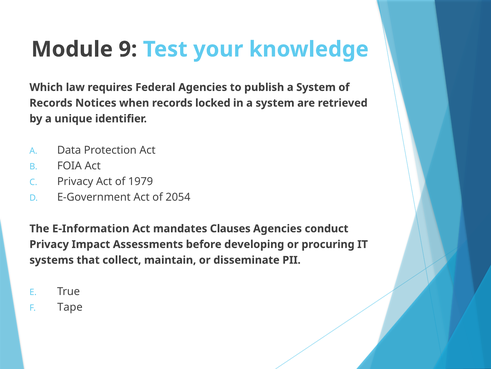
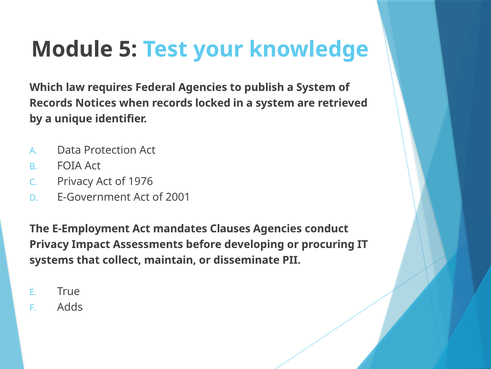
9: 9 -> 5
1979: 1979 -> 1976
2054: 2054 -> 2001
E-Information: E-Information -> E-Employment
Tape: Tape -> Adds
